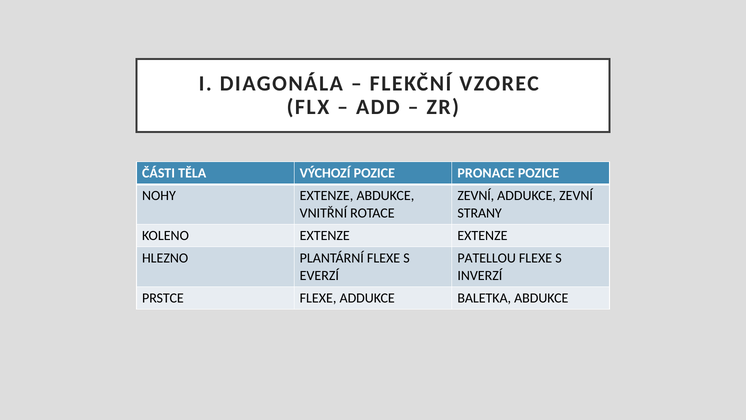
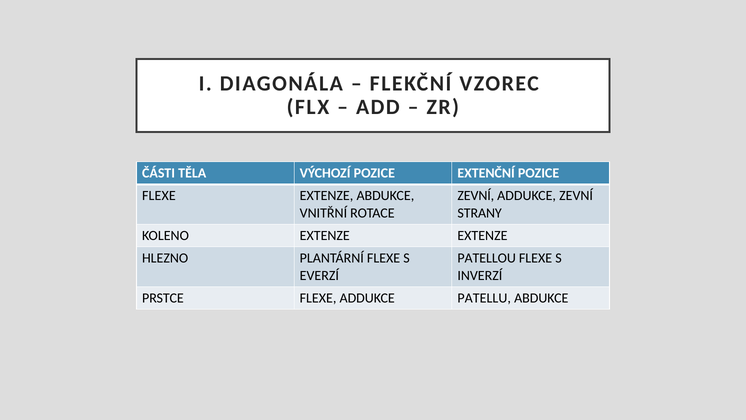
PRONACE: PRONACE -> EXTENČNÍ
NOHY at (159, 196): NOHY -> FLEXE
BALETKA: BALETKA -> PATELLU
